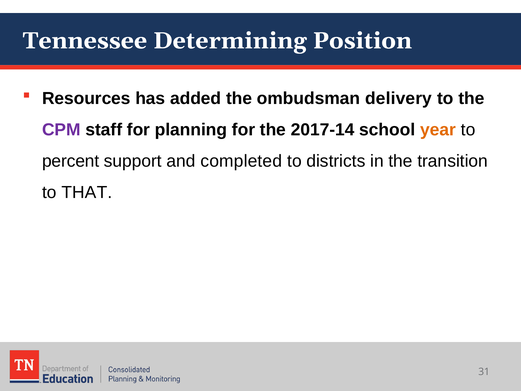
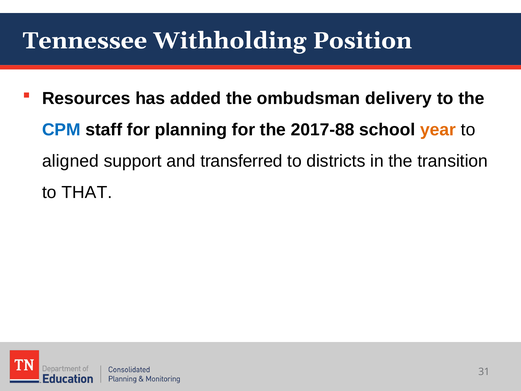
Determining: Determining -> Withholding
CPM colour: purple -> blue
2017-14: 2017-14 -> 2017-88
percent: percent -> aligned
completed: completed -> transferred
